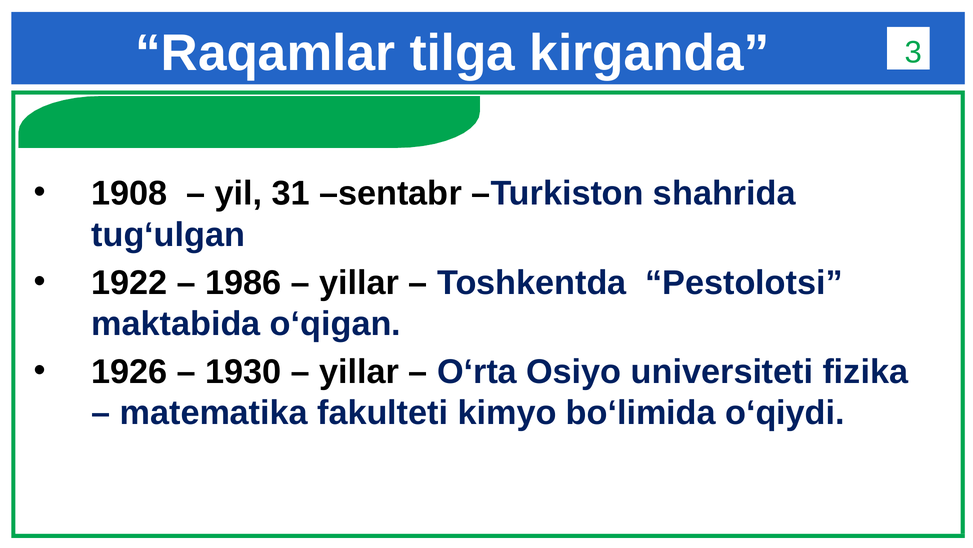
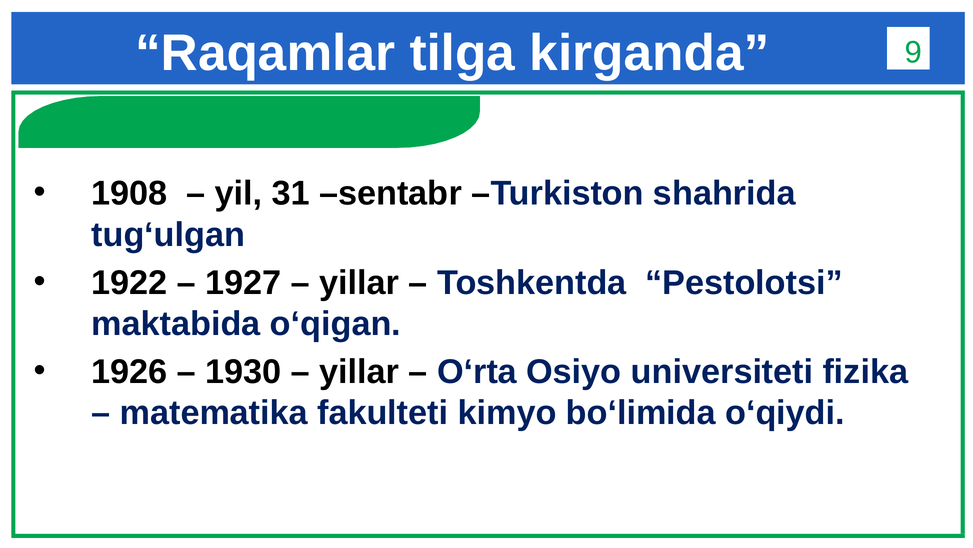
3: 3 -> 9
1986: 1986 -> 1927
